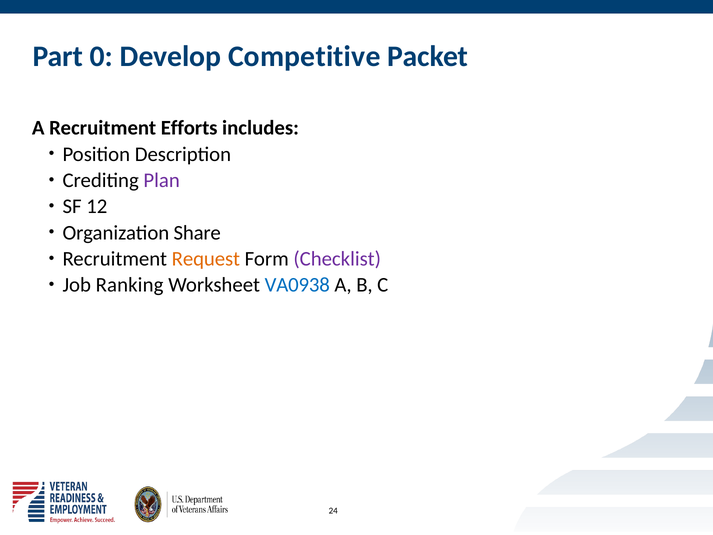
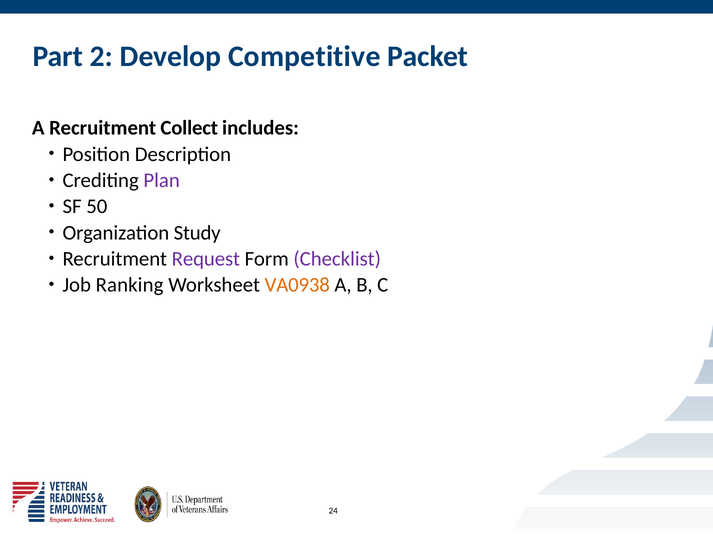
0: 0 -> 2
Efforts: Efforts -> Collect
12: 12 -> 50
Share: Share -> Study
Request colour: orange -> purple
VA0938 colour: blue -> orange
